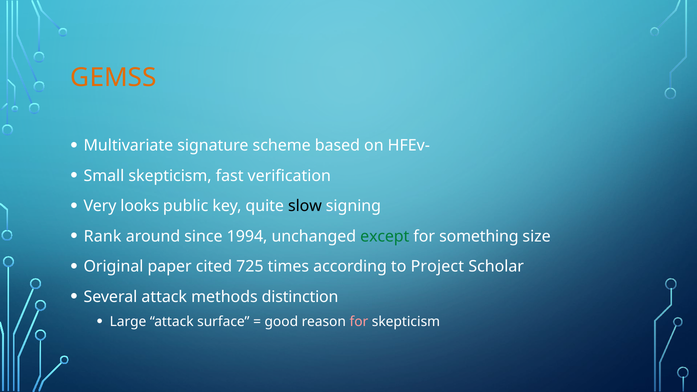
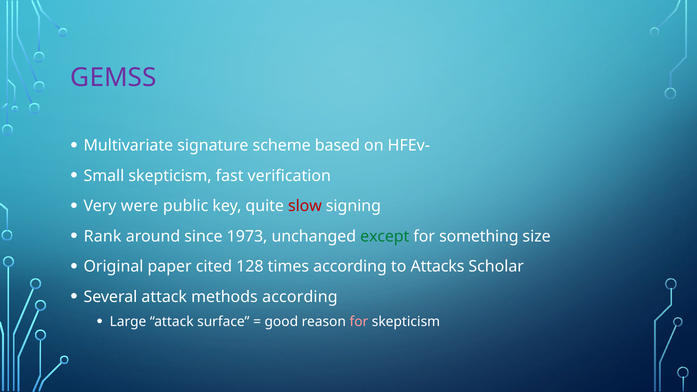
GEMSS colour: orange -> purple
looks: looks -> were
slow colour: black -> red
1994: 1994 -> 1973
725: 725 -> 128
Project: Project -> Attacks
methods distinction: distinction -> according
